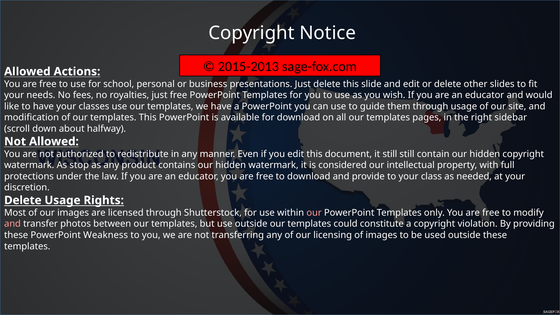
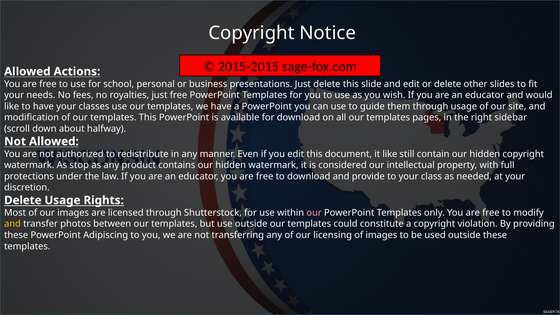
2015-2013: 2015-2013 -> 2015-2015
it still: still -> like
and at (12, 224) colour: pink -> yellow
Weakness: Weakness -> Adipiscing
